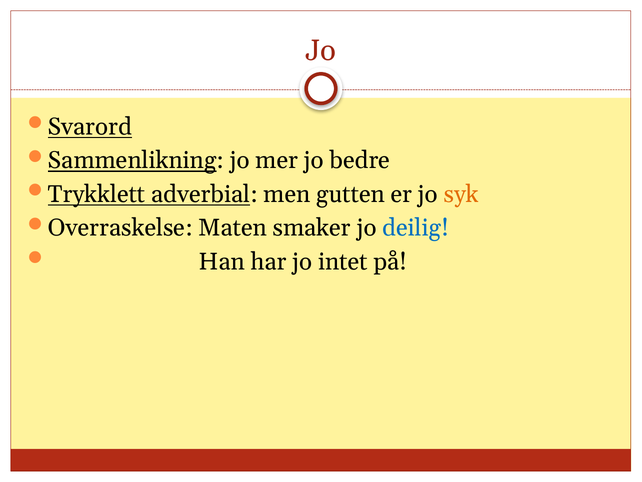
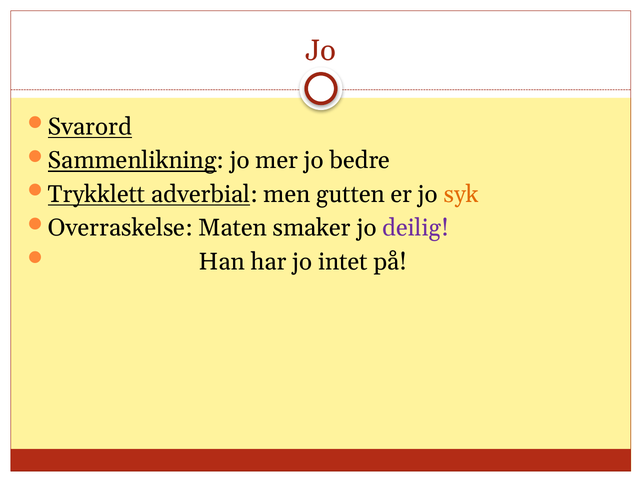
deilig colour: blue -> purple
